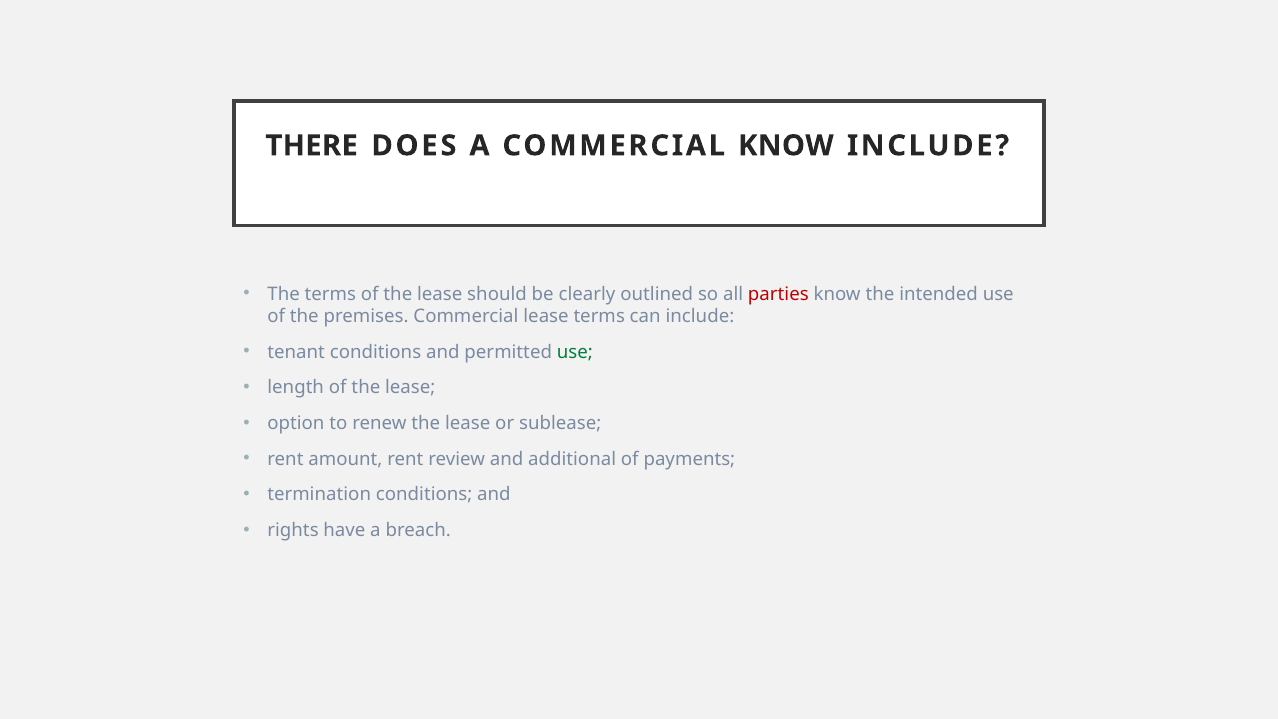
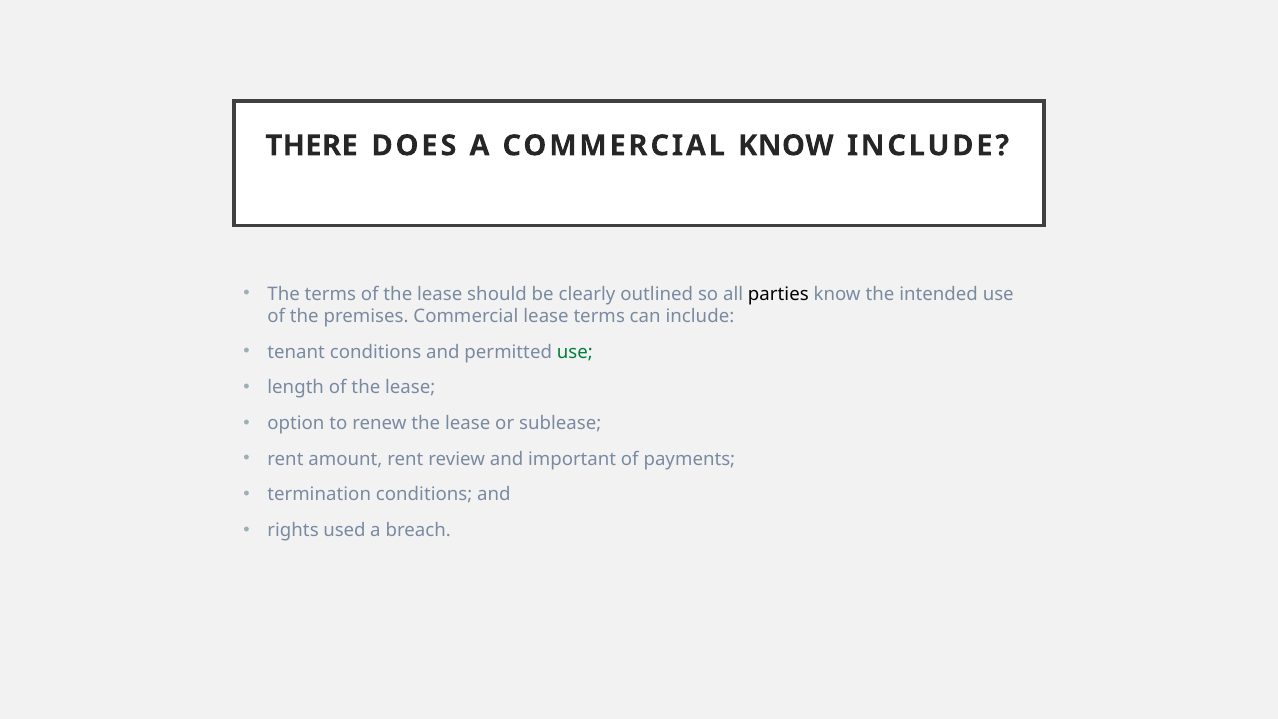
parties colour: red -> black
additional: additional -> important
have: have -> used
